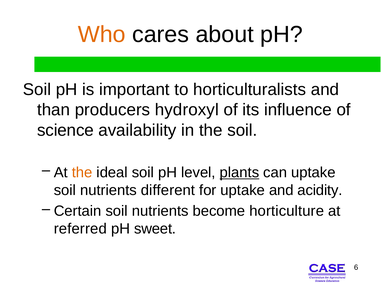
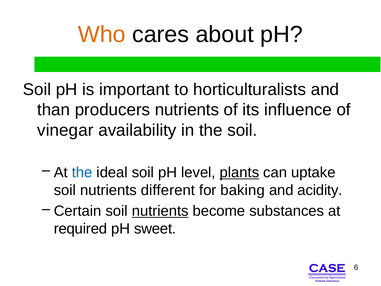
producers hydroxyl: hydroxyl -> nutrients
science: science -> vinegar
the at (82, 172) colour: orange -> blue
for uptake: uptake -> baking
nutrients at (160, 211) underline: none -> present
horticulture: horticulture -> substances
referred: referred -> required
